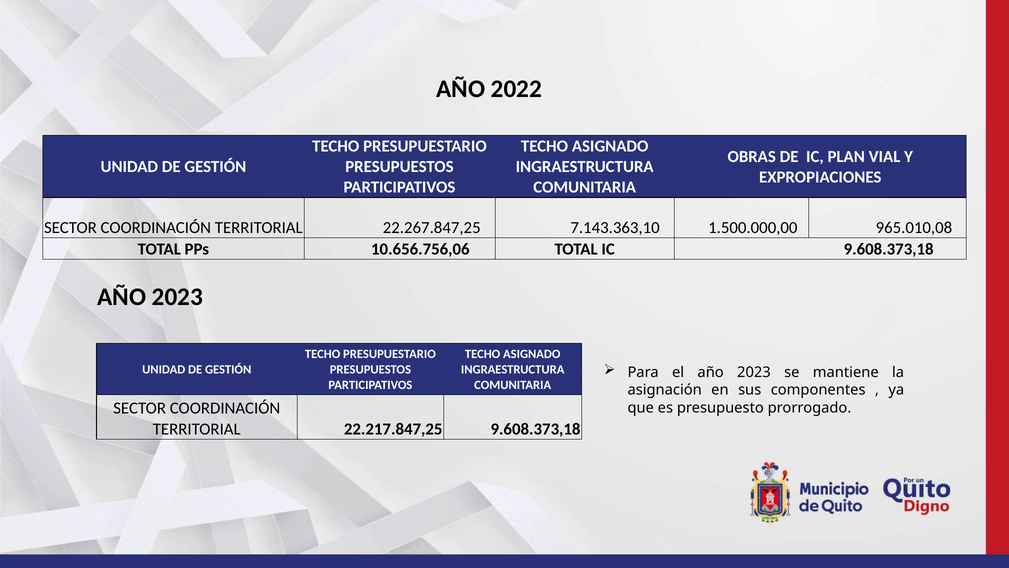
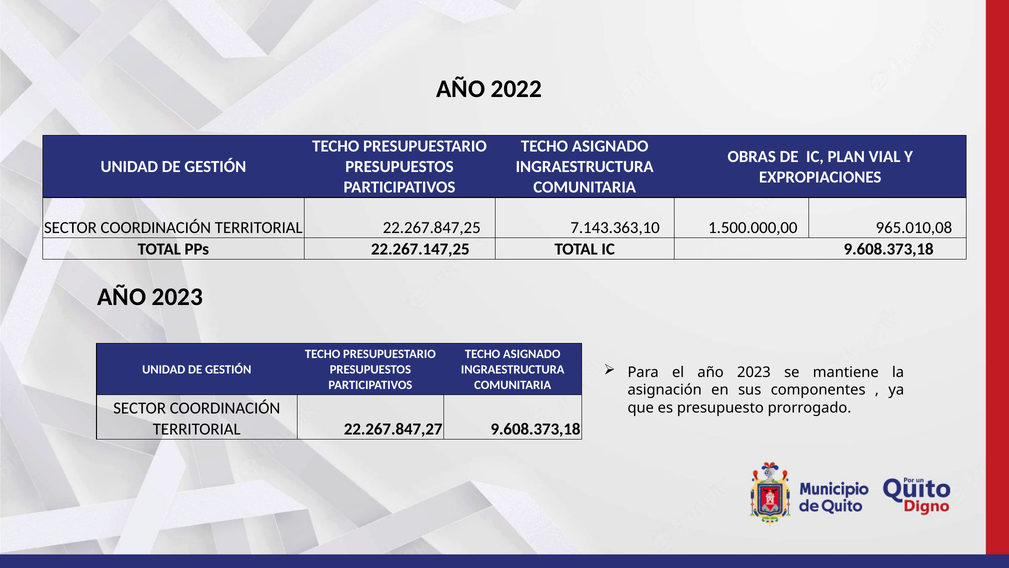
10.656.756,06: 10.656.756,06 -> 22.267.147,25
22.217.847,25: 22.217.847,25 -> 22.267.847,27
